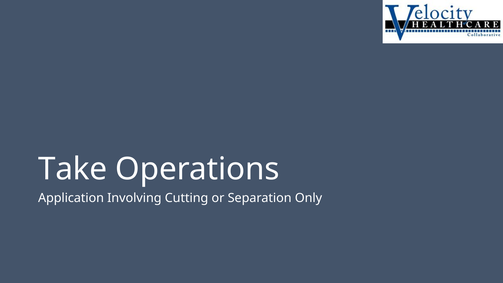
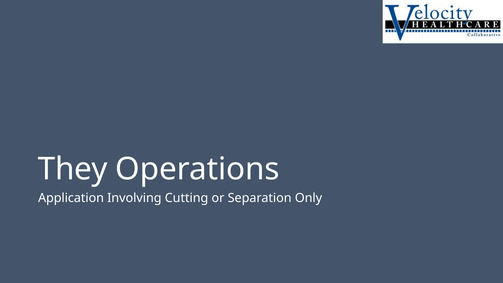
Take: Take -> They
